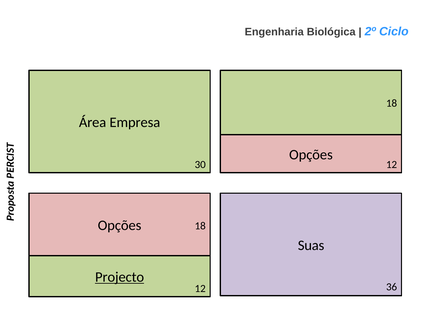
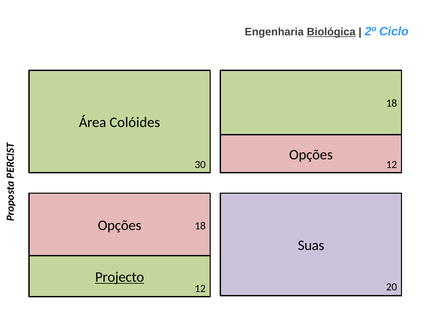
Biológica underline: none -> present
Empresa: Empresa -> Colóides
36: 36 -> 20
